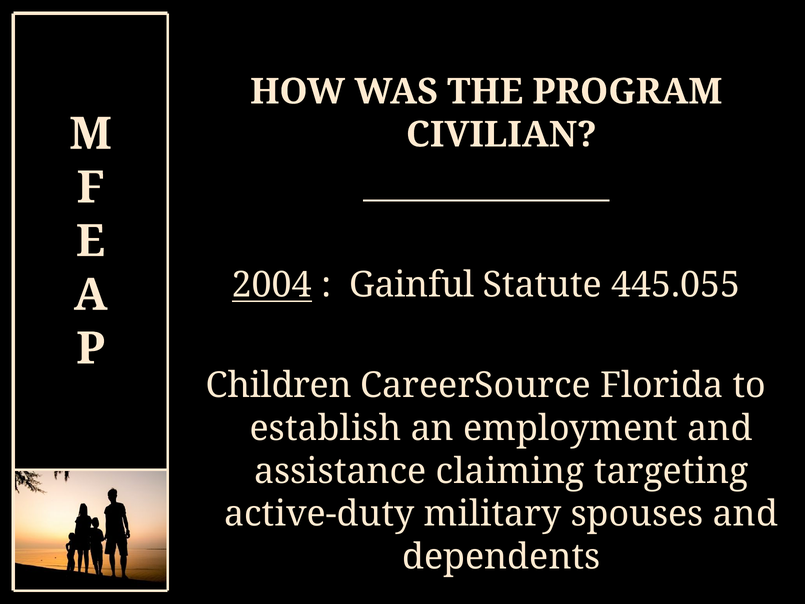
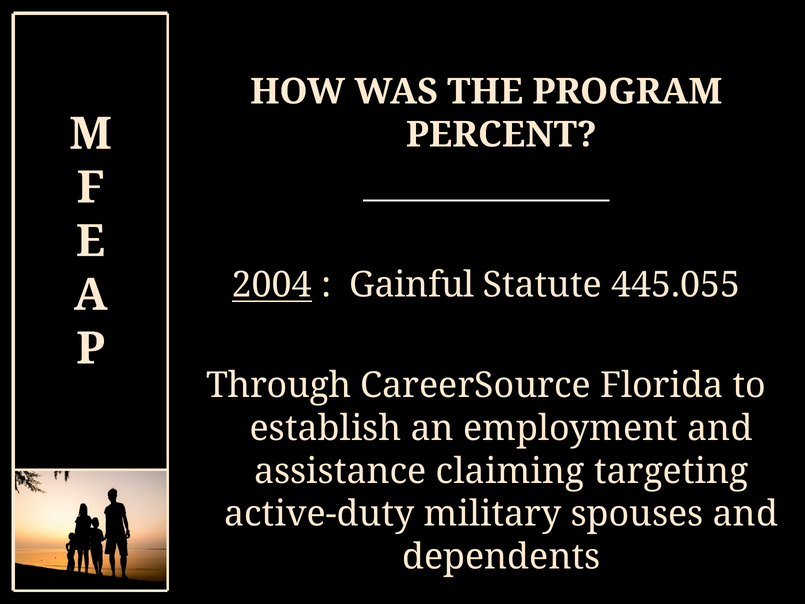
CIVILIAN: CIVILIAN -> PERCENT
Children: Children -> Through
